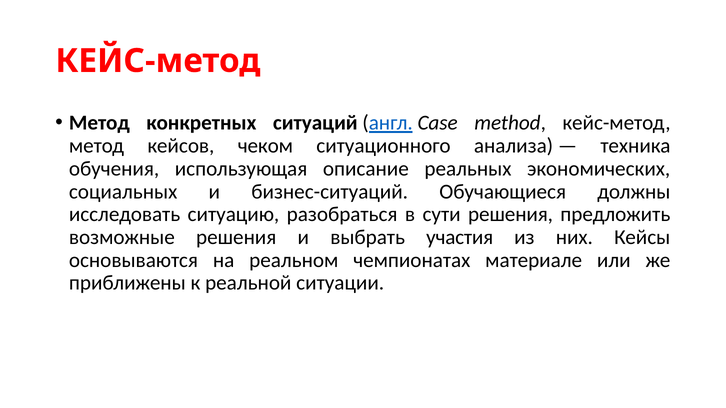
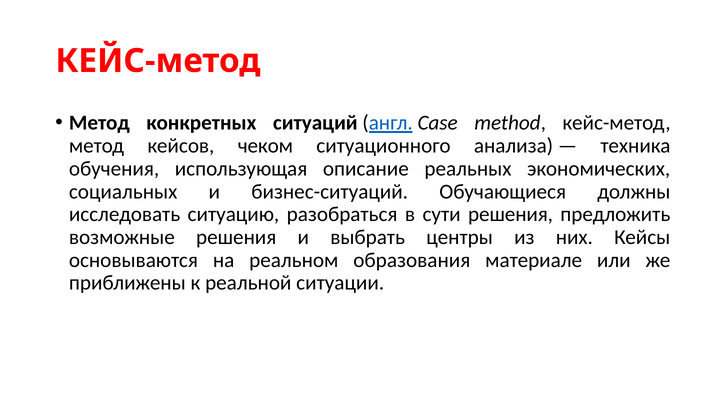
участия: участия -> центры
чемпионатах: чемпионатах -> образования
